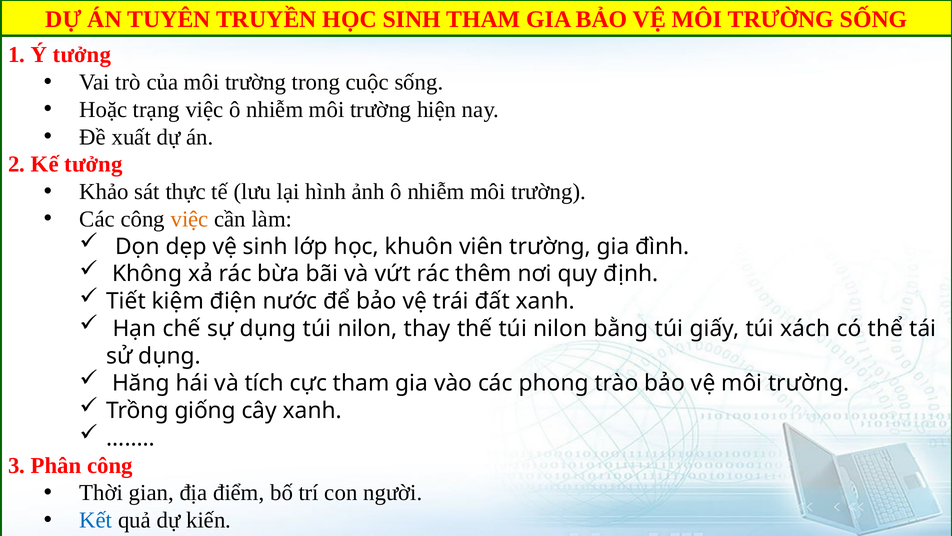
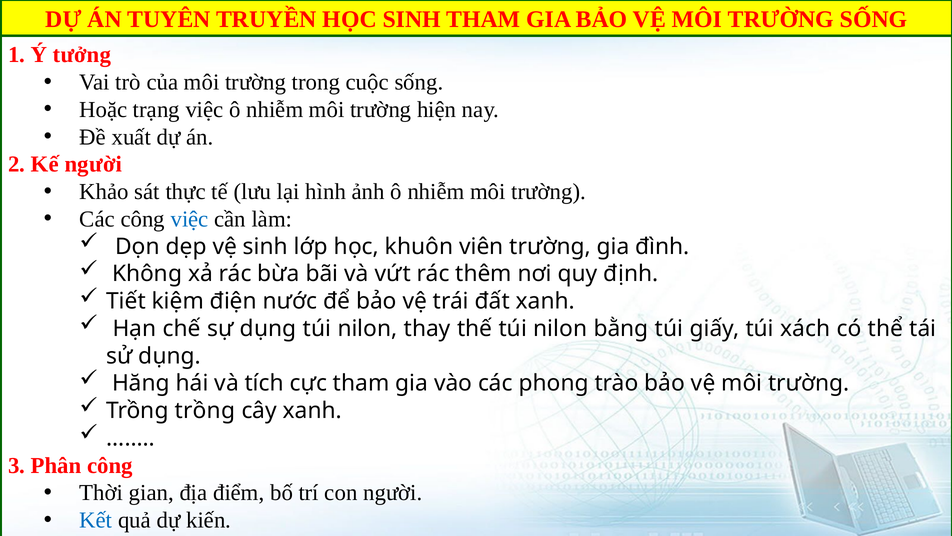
Kế tưởng: tưởng -> người
việc at (190, 219) colour: orange -> blue
Trồng giống: giống -> trồng
